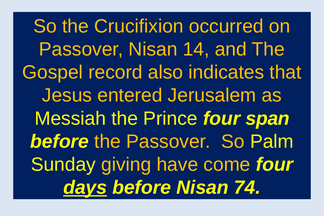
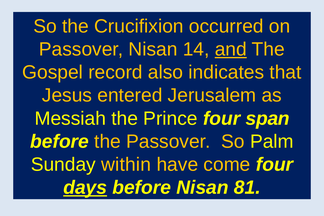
and underline: none -> present
giving: giving -> within
74: 74 -> 81
